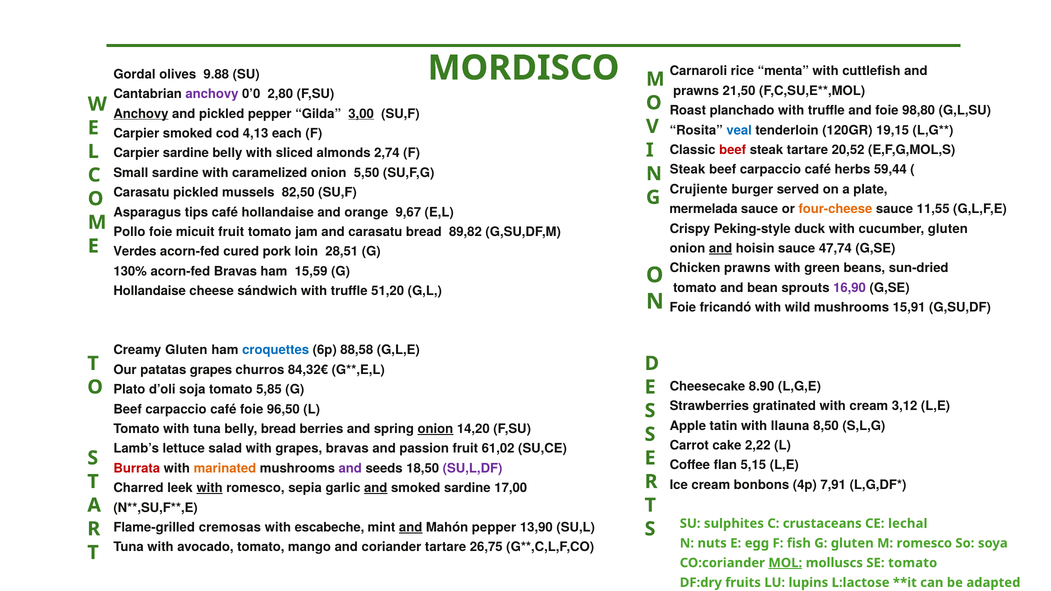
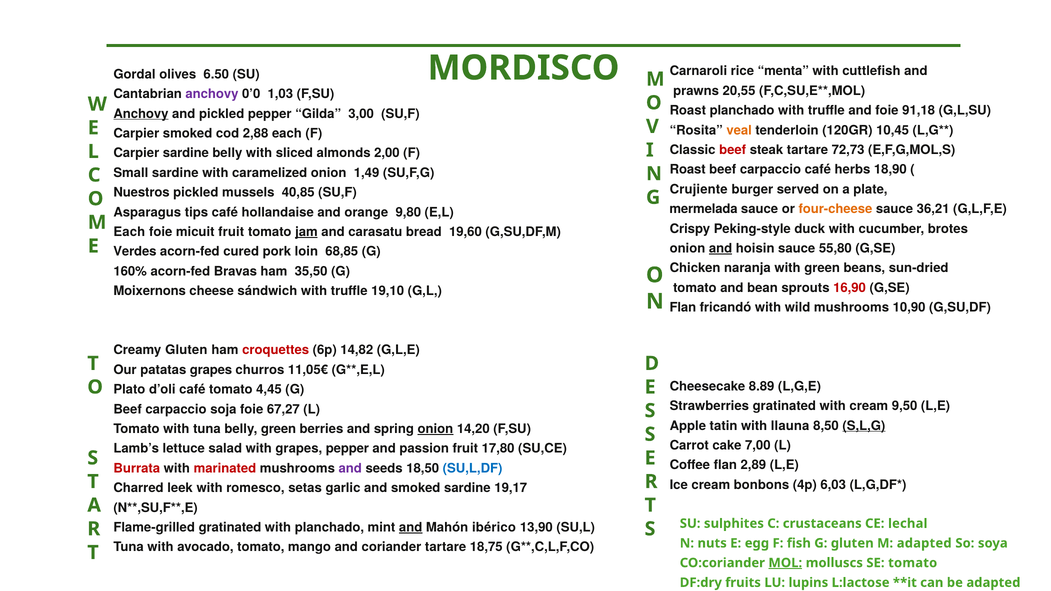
9.88: 9.88 -> 6.50
21,50: 21,50 -> 20,55
2,80: 2,80 -> 1,03
98,80: 98,80 -> 91,18
3,00 underline: present -> none
veal colour: blue -> orange
19,15: 19,15 -> 10,45
4,13: 4,13 -> 2,88
20,52: 20,52 -> 72,73
2,74: 2,74 -> 2,00
Steak at (688, 170): Steak -> Roast
59,44: 59,44 -> 18,90
5,50: 5,50 -> 1,49
Carasatu at (141, 193): Carasatu -> Nuestros
82,50: 82,50 -> 40,85
11,55: 11,55 -> 36,21
9,67: 9,67 -> 9,80
cucumber gluten: gluten -> brotes
Pollo at (129, 232): Pollo -> Each
jam underline: none -> present
89,82: 89,82 -> 19,60
47,74: 47,74 -> 55,80
28,51: 28,51 -> 68,85
Chicken prawns: prawns -> naranja
130%: 130% -> 160%
15,59: 15,59 -> 35,50
16,90 colour: purple -> red
Hollandaise at (150, 291): Hollandaise -> Moixernons
51,20: 51,20 -> 19,10
Foie at (683, 308): Foie -> Flan
15,91: 15,91 -> 10,90
croquettes colour: blue -> red
88,58: 88,58 -> 14,82
84,32€: 84,32€ -> 11,05€
8.90: 8.90 -> 8.89
d’oli soja: soja -> café
5,85: 5,85 -> 4,45
3,12: 3,12 -> 9,50
café at (223, 409): café -> soja
96,50: 96,50 -> 67,27
S,L,G underline: none -> present
belly bread: bread -> green
2,22: 2,22 -> 7,00
grapes bravas: bravas -> pepper
61,02: 61,02 -> 17,80
5,15: 5,15 -> 2,89
marinated colour: orange -> red
SU,L,DF colour: purple -> blue
7,91: 7,91 -> 6,03
with at (210, 488) underline: present -> none
sepia: sepia -> setas
and at (376, 488) underline: present -> none
17,00: 17,00 -> 19,17
Flame-grilled cremosas: cremosas -> gratinated
with escabeche: escabeche -> planchado
Mahón pepper: pepper -> ibérico
M romesco: romesco -> adapted
26,75: 26,75 -> 18,75
